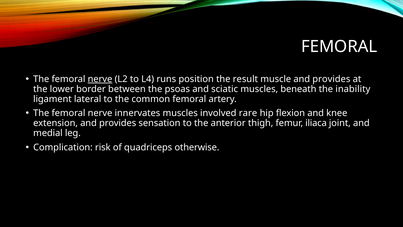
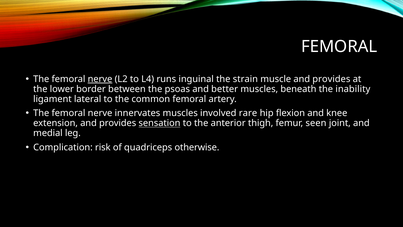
position: position -> inguinal
result: result -> strain
sciatic: sciatic -> better
sensation underline: none -> present
iliaca: iliaca -> seen
